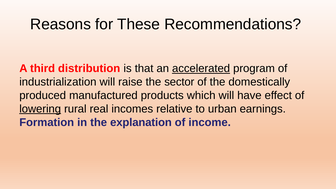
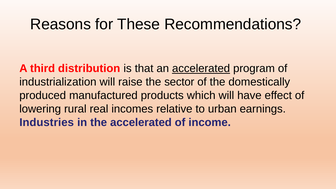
lowering underline: present -> none
Formation: Formation -> Industries
the explanation: explanation -> accelerated
